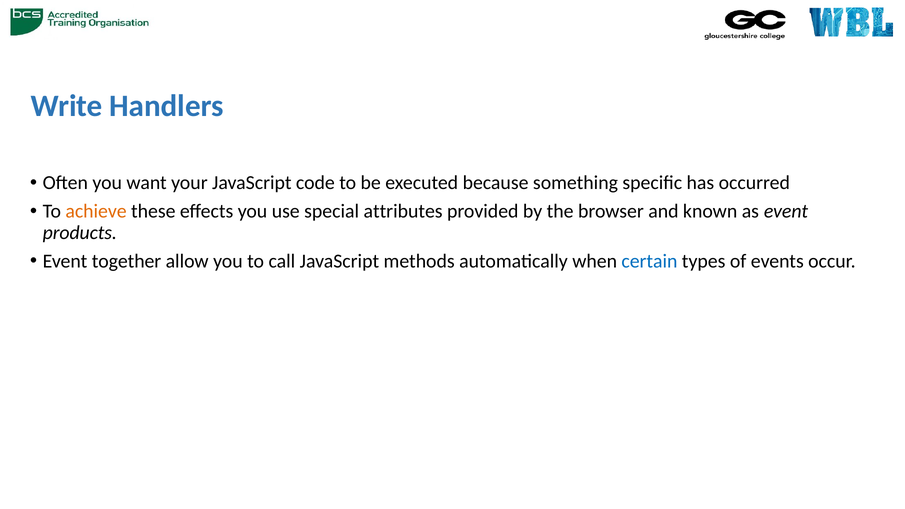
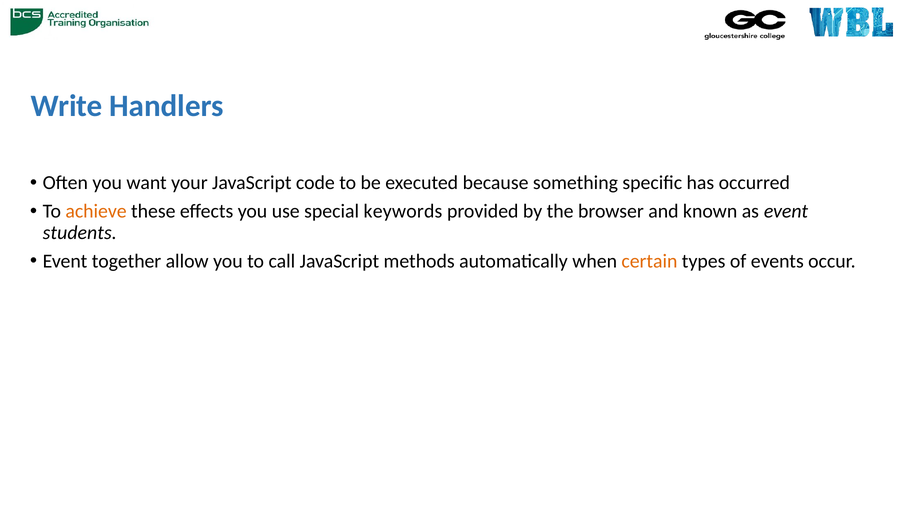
attributes: attributes -> keywords
products: products -> students
certain colour: blue -> orange
